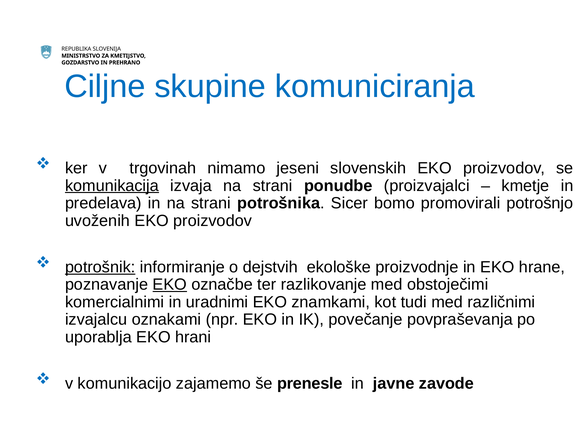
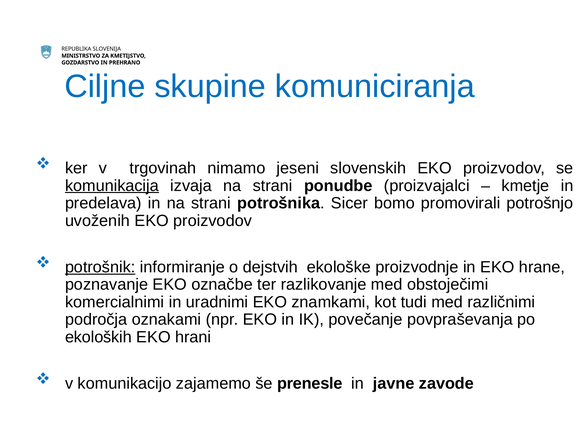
EKO at (170, 285) underline: present -> none
izvajalcu: izvajalcu -> področja
uporablja: uporablja -> ekoloških
